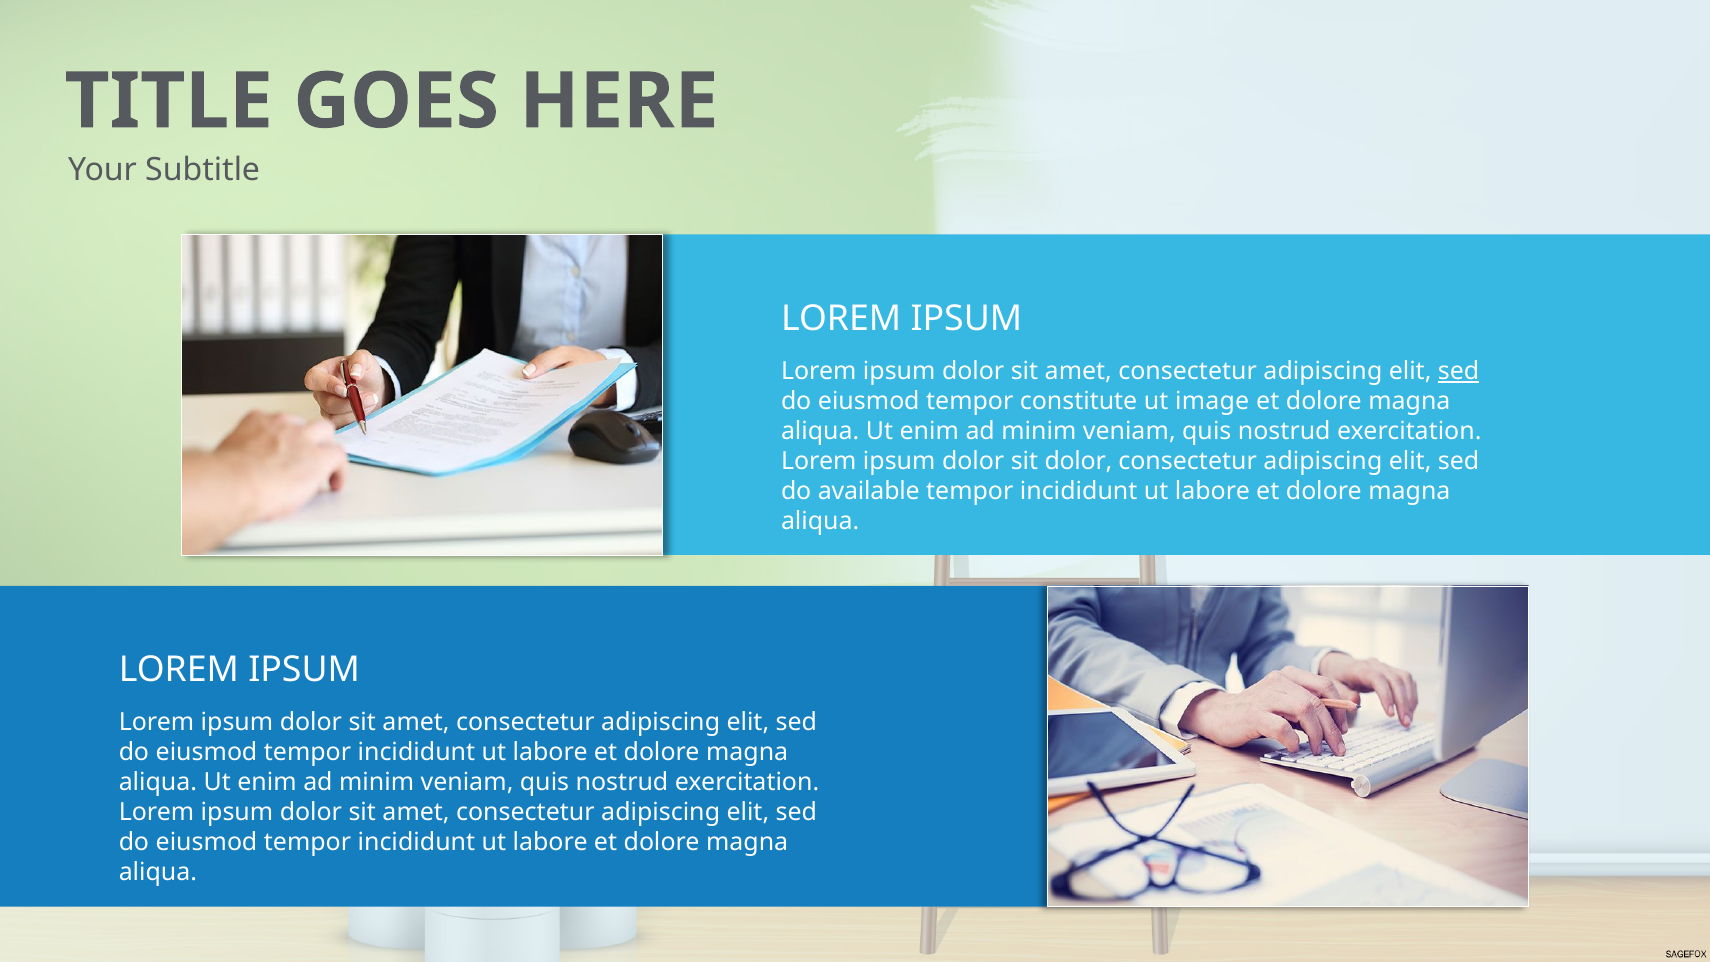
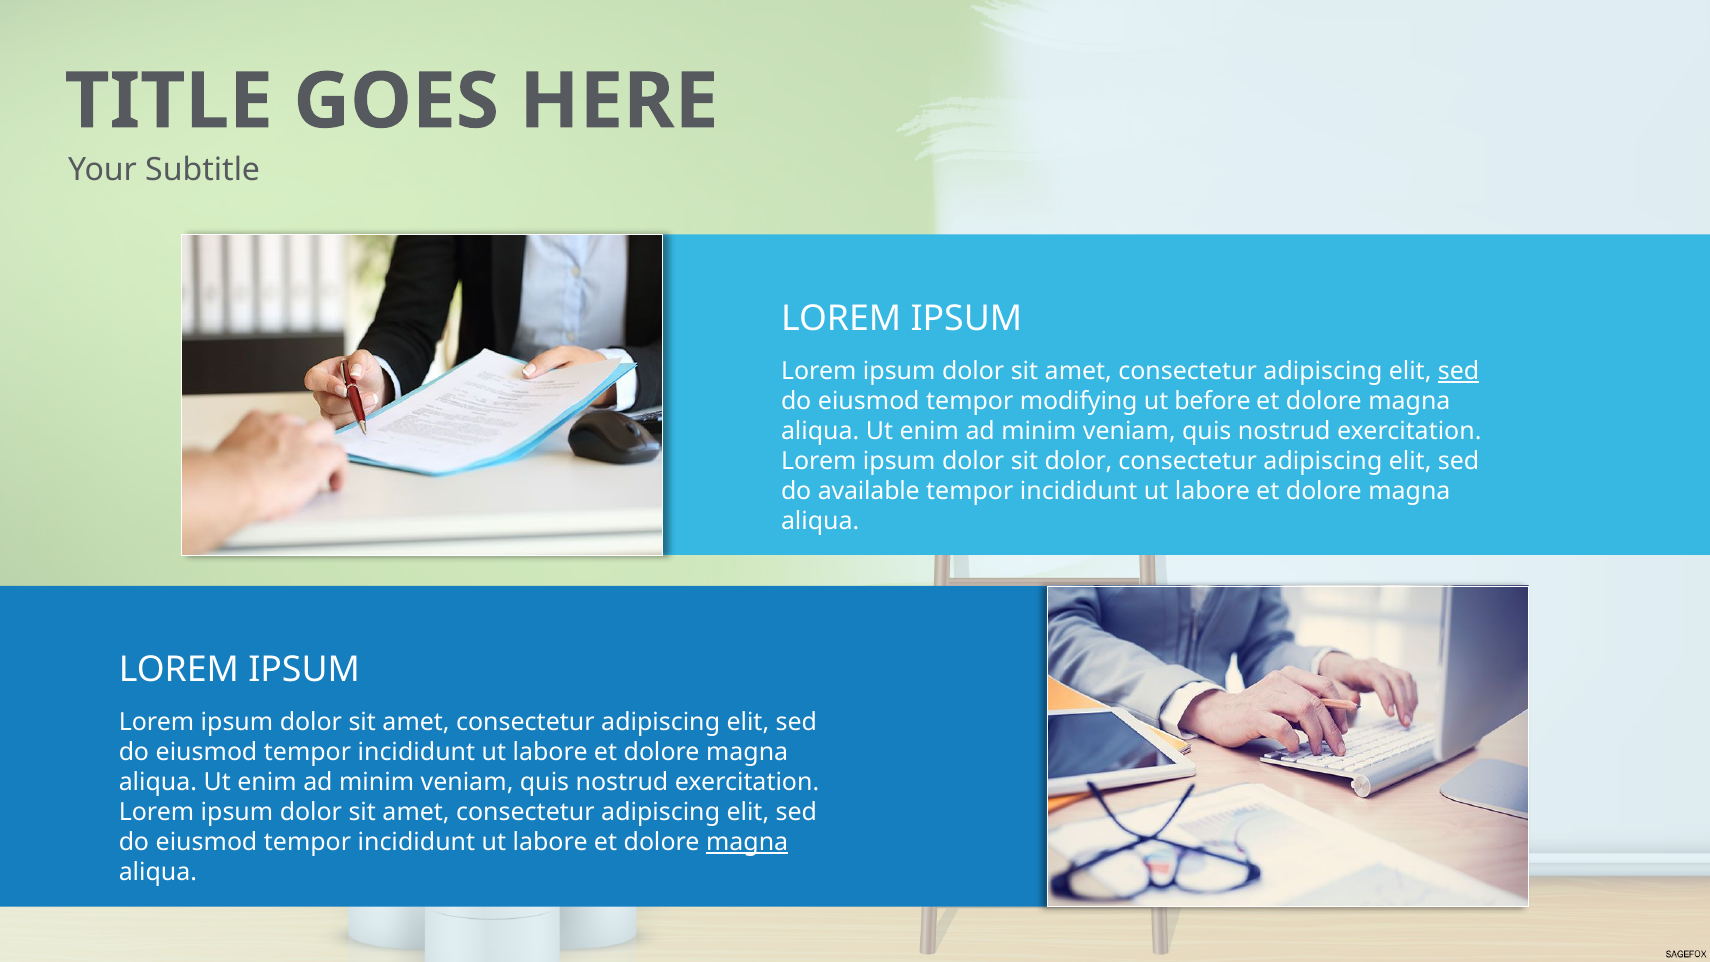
constitute: constitute -> modifying
image: image -> before
magna at (747, 842) underline: none -> present
